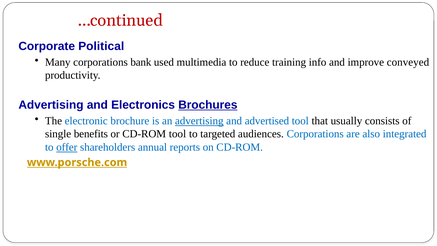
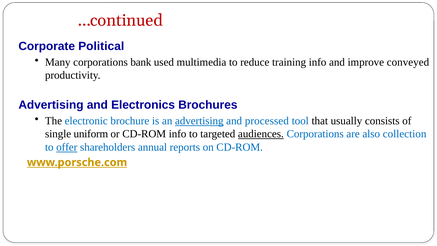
Brochures underline: present -> none
advertised: advertised -> processed
benefits: benefits -> uniform
CD-ROM tool: tool -> info
audiences underline: none -> present
integrated: integrated -> collection
